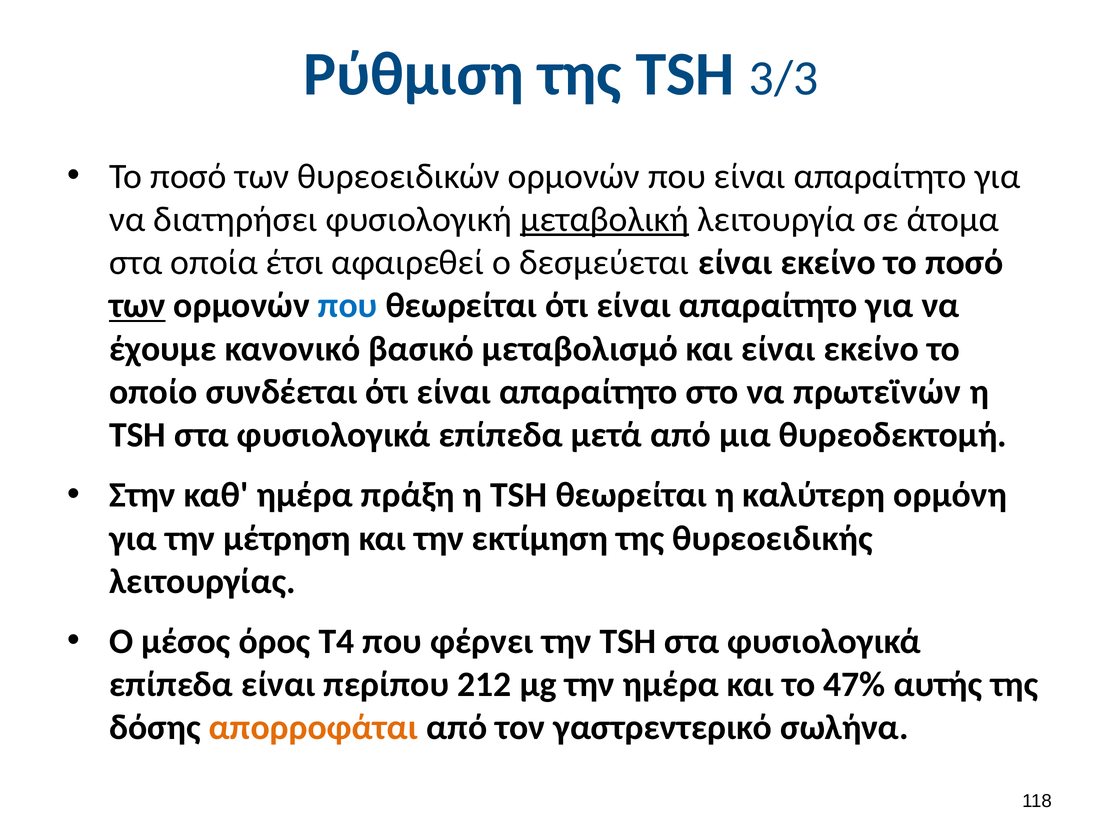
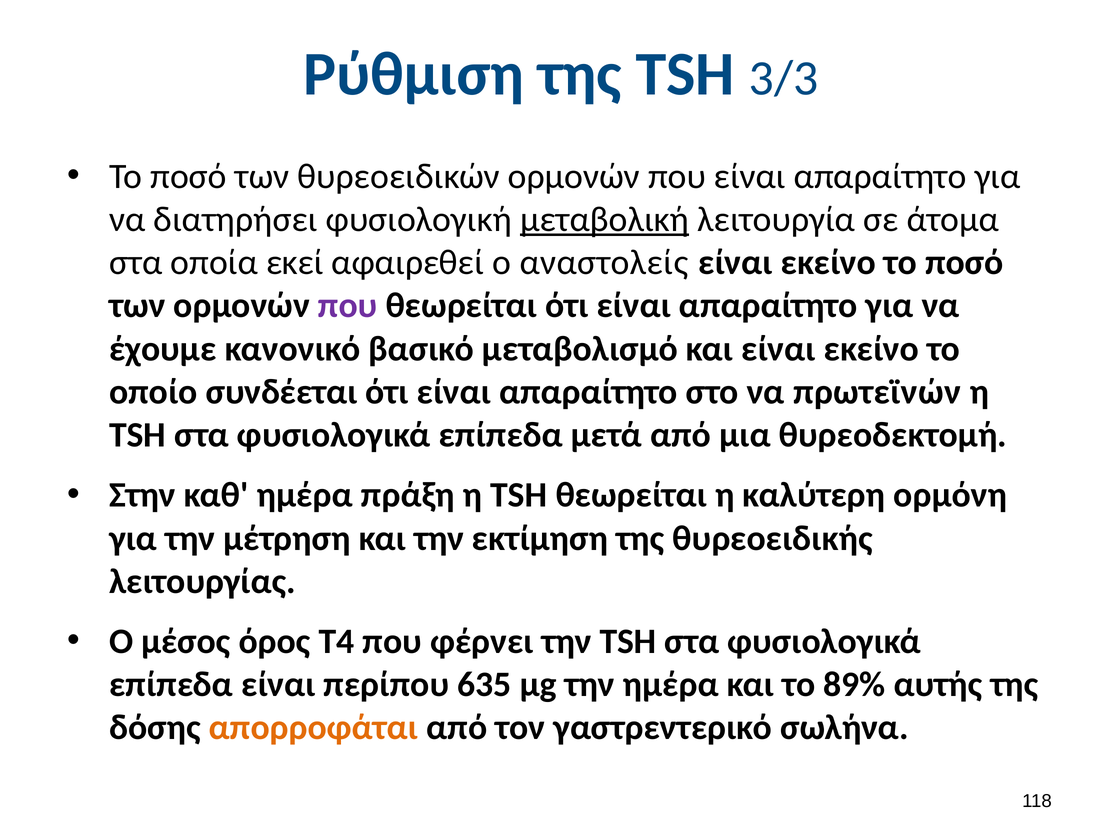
έτσι: έτσι -> εκεί
δεσμεύεται: δεσμεύεται -> αναστολείς
των at (137, 306) underline: present -> none
που at (348, 306) colour: blue -> purple
212: 212 -> 635
47%: 47% -> 89%
